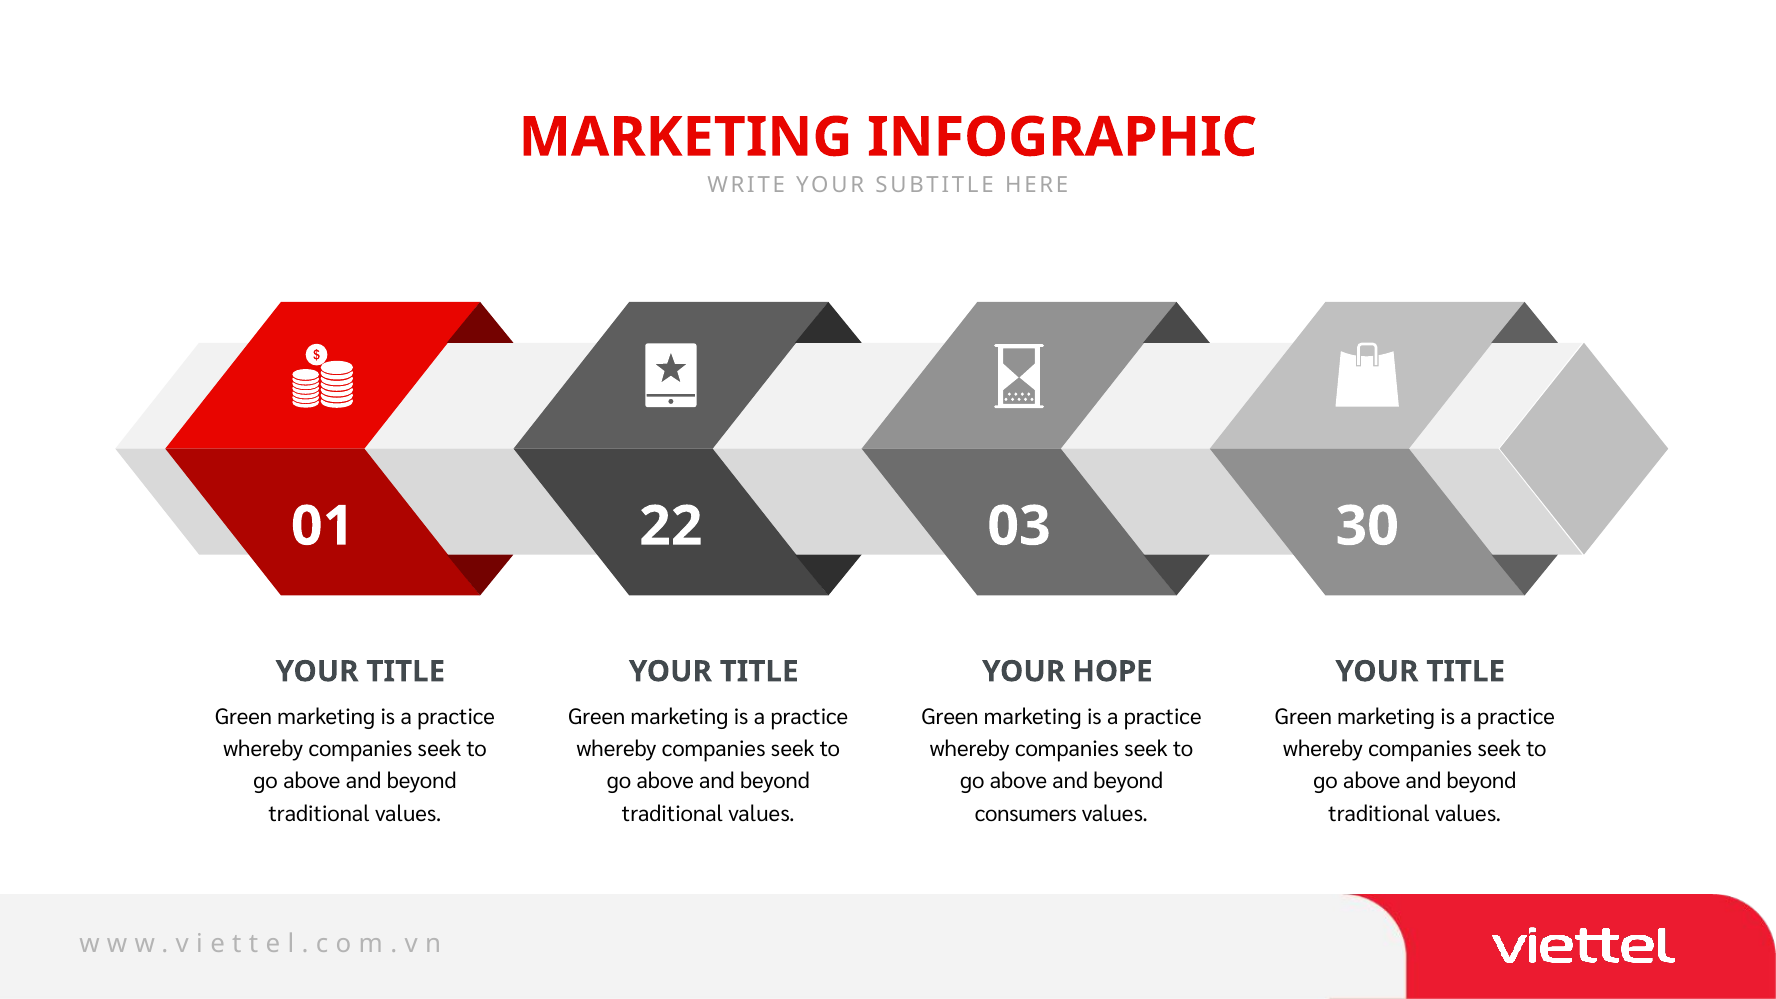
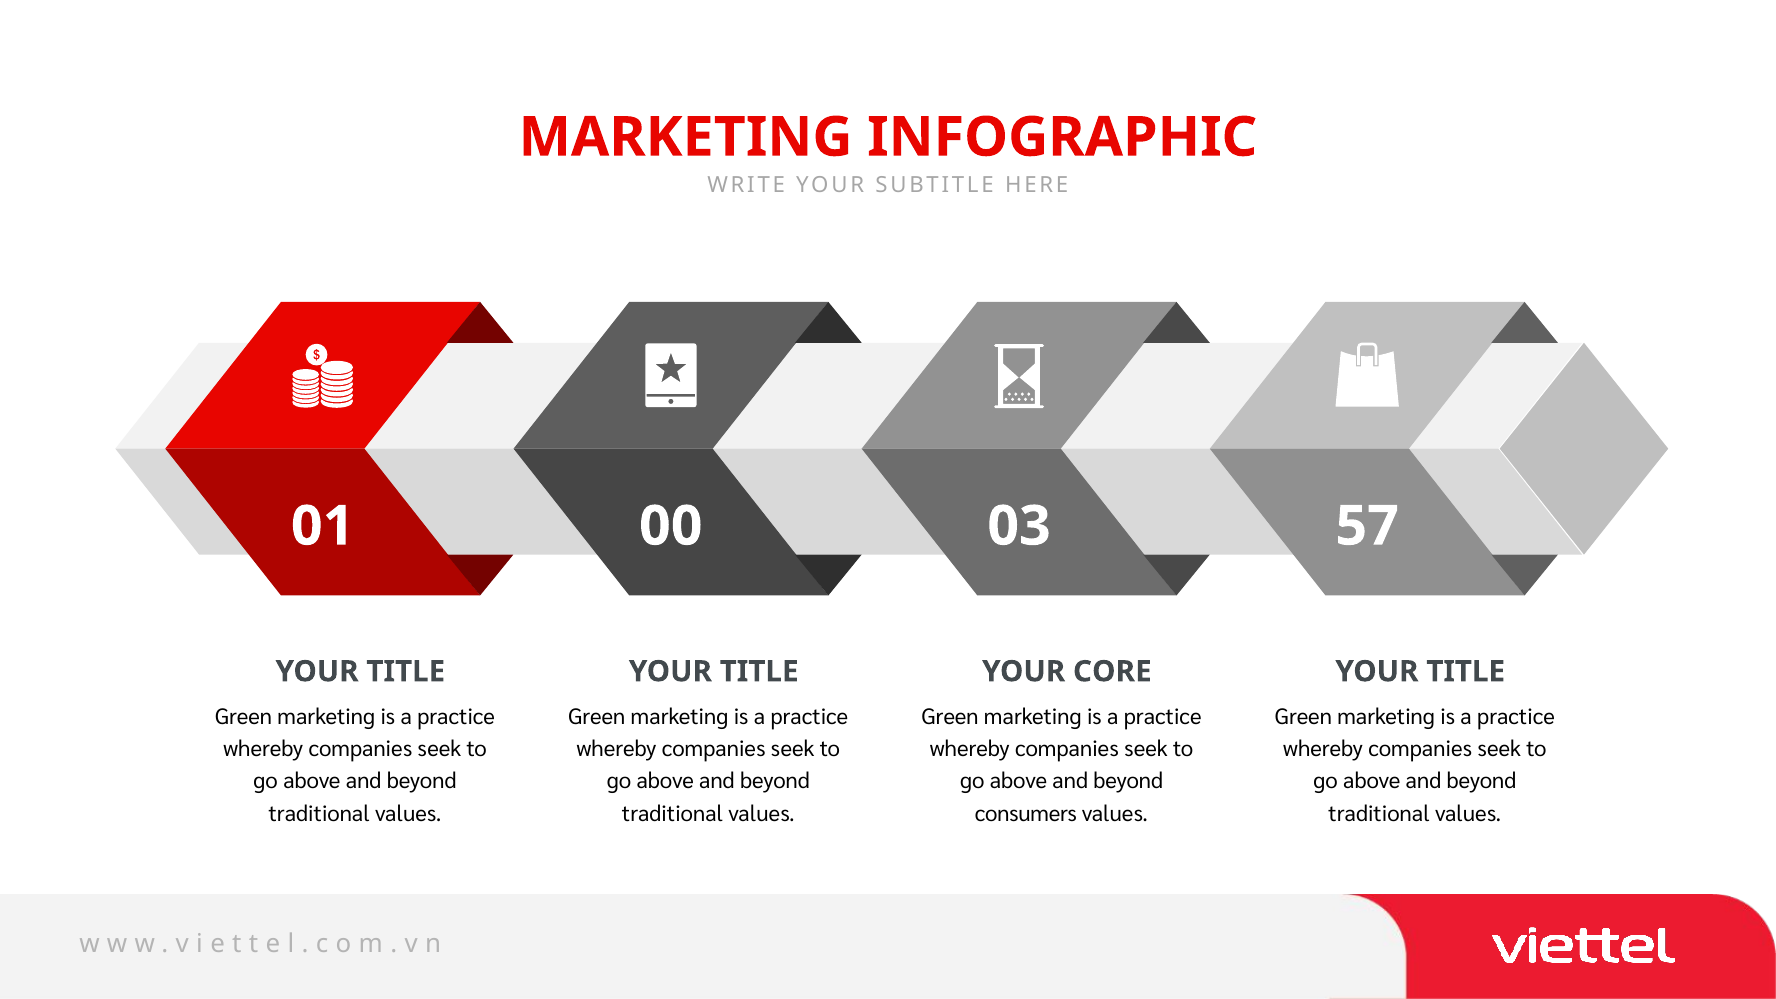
22: 22 -> 00
30: 30 -> 57
HOPE: HOPE -> CORE
